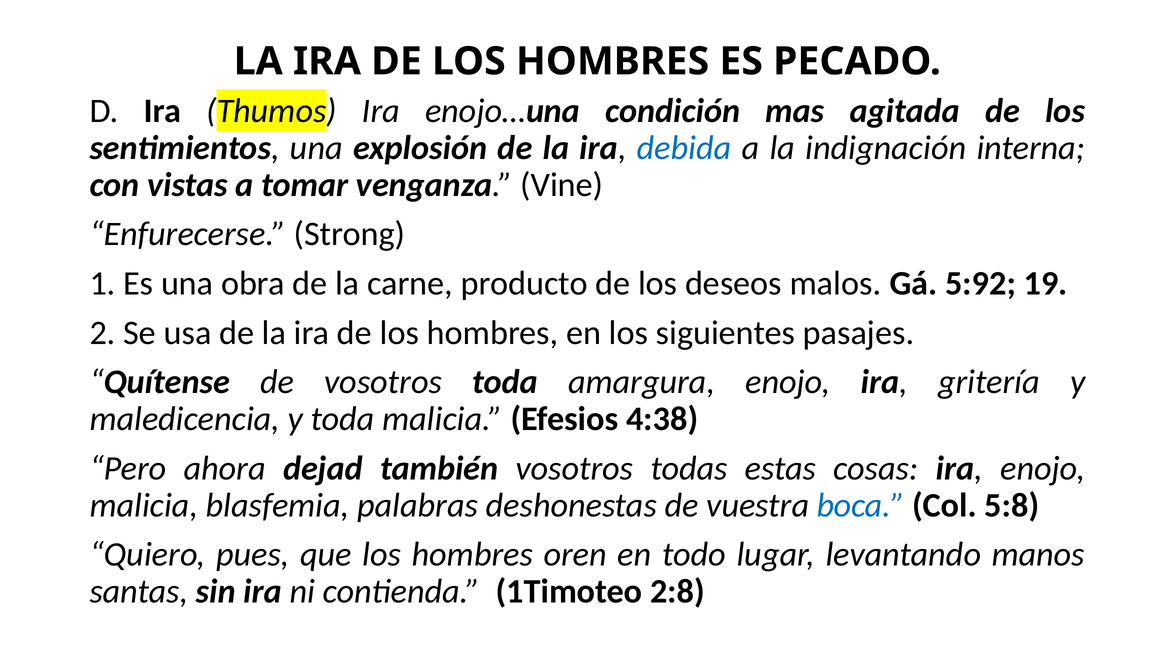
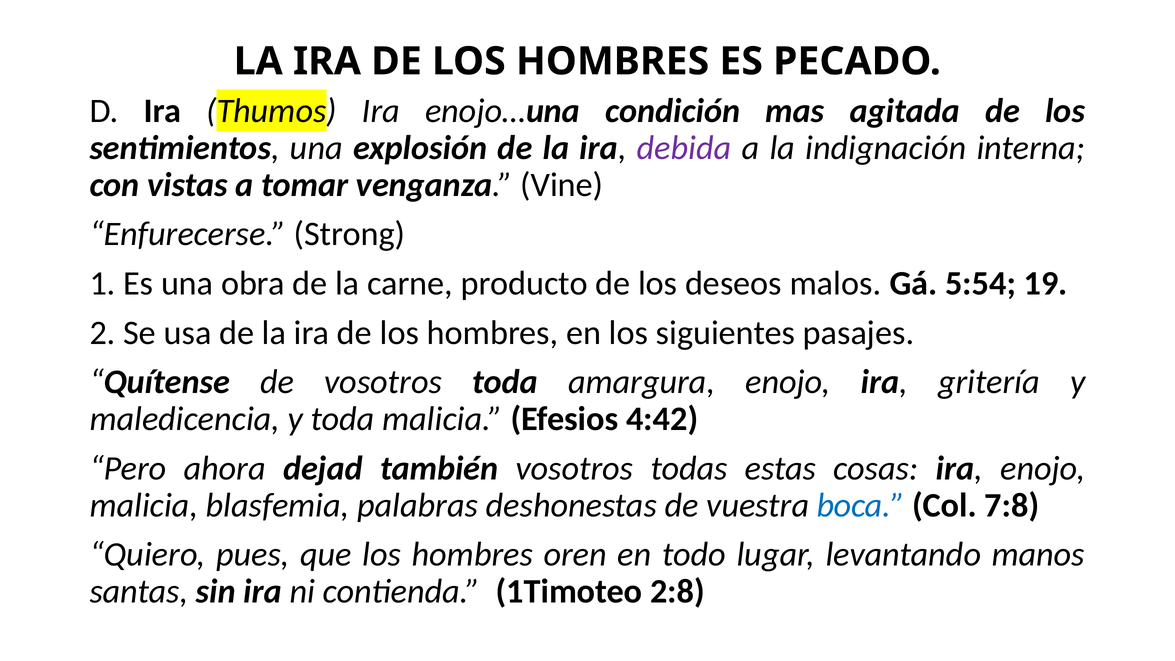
debida colour: blue -> purple
5:92: 5:92 -> 5:54
4:38: 4:38 -> 4:42
5:8: 5:8 -> 7:8
